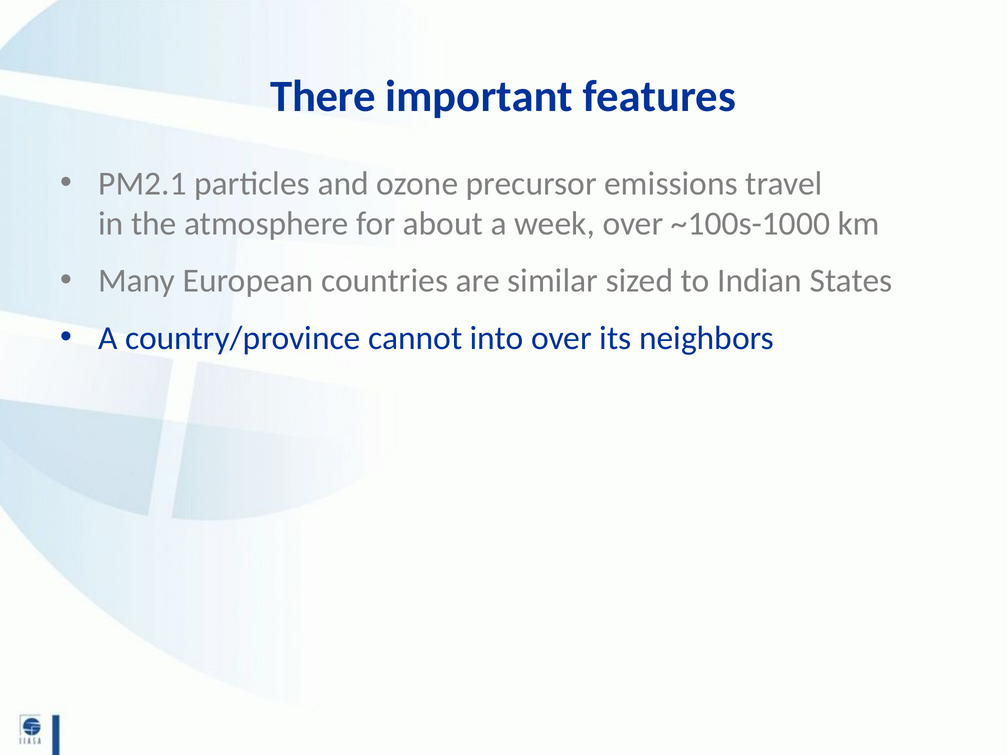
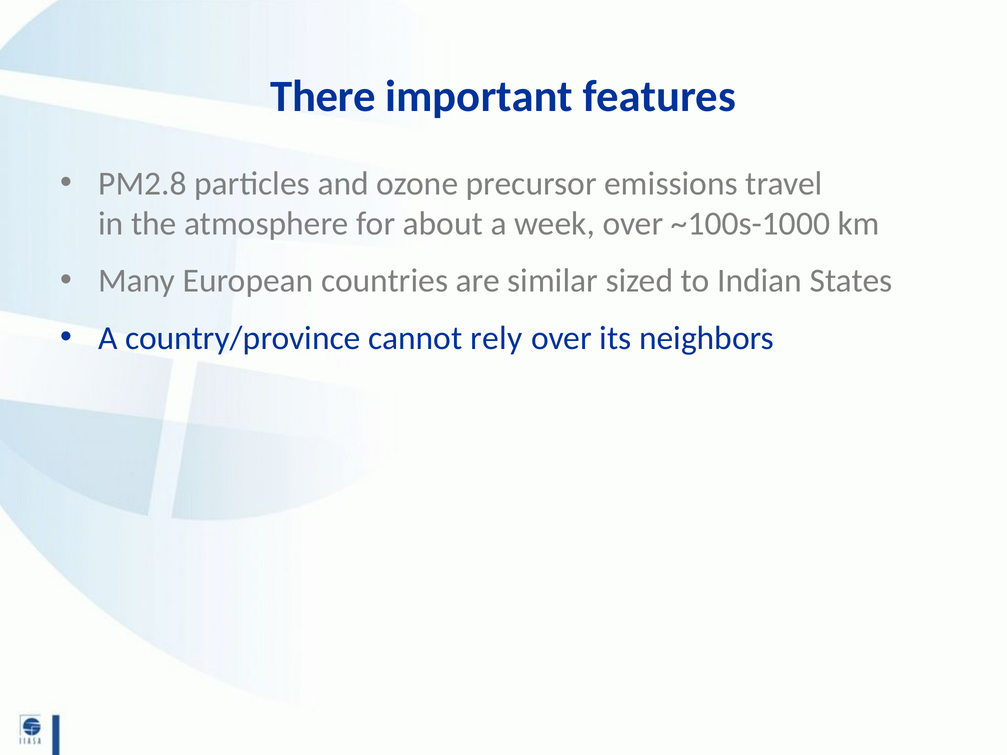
PM2.1: PM2.1 -> PM2.8
into: into -> rely
